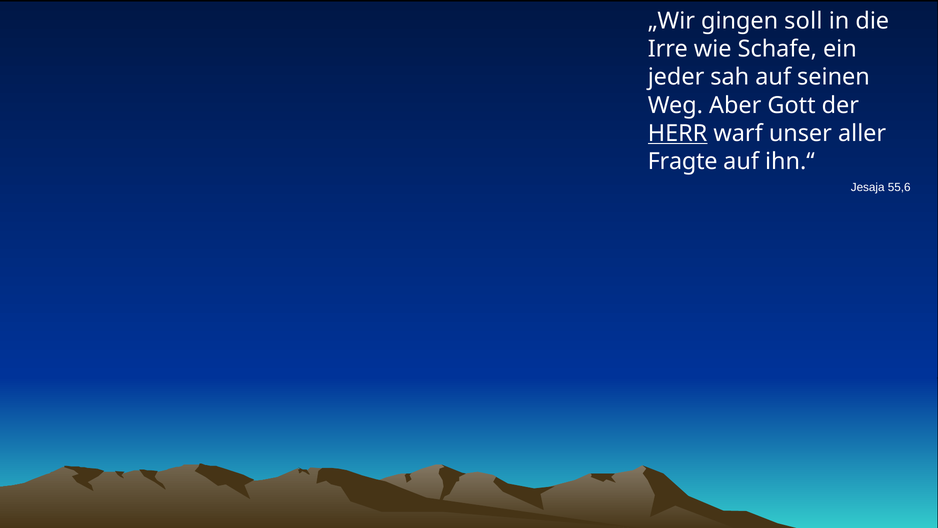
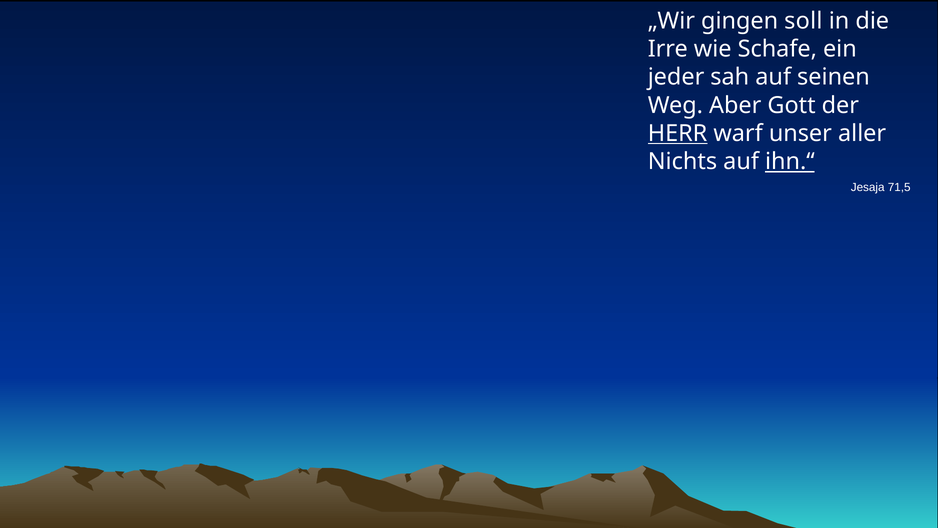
Fragte: Fragte -> Nichts
ihn.“ underline: none -> present
55,6: 55,6 -> 71,5
